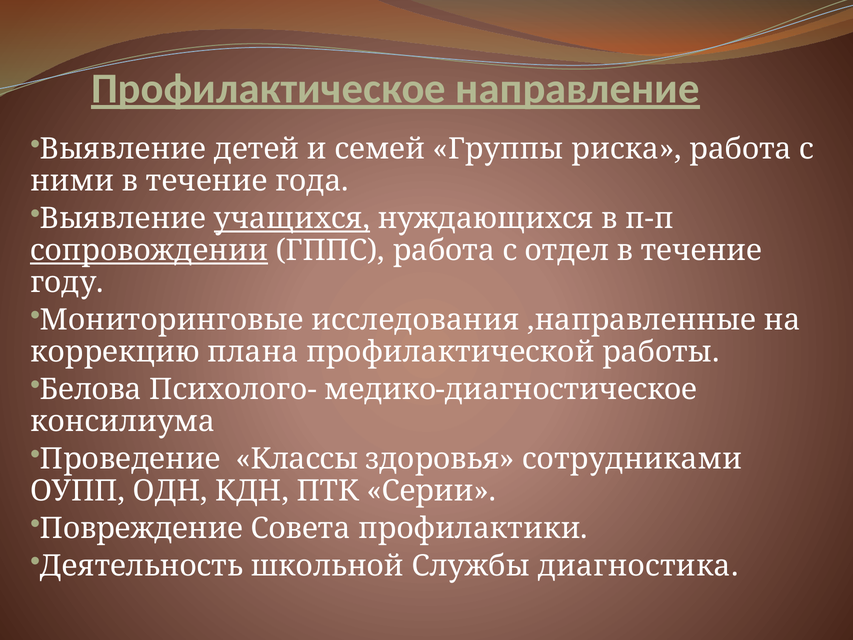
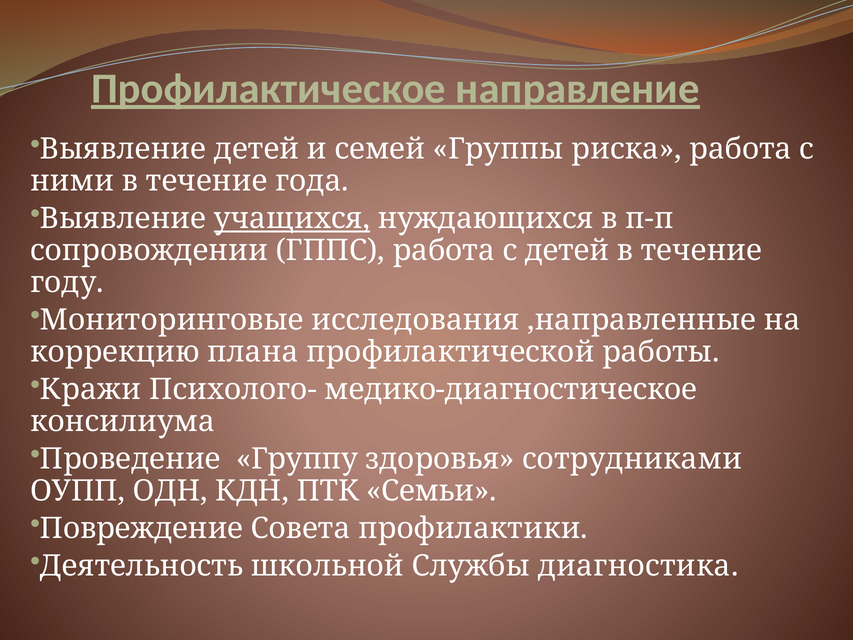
сопровождении underline: present -> none
с отдел: отдел -> детей
Белова: Белова -> Кражи
Классы: Классы -> Группу
Серии: Серии -> Семьи
